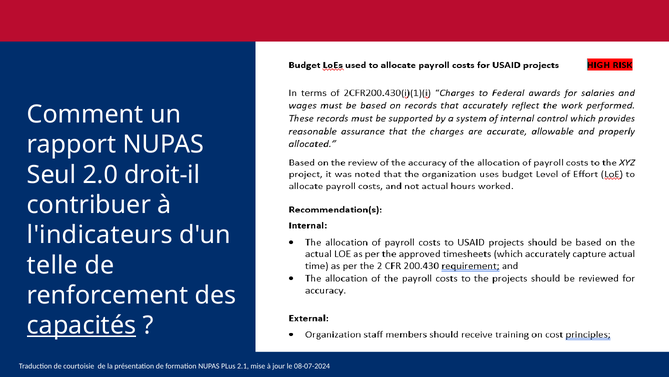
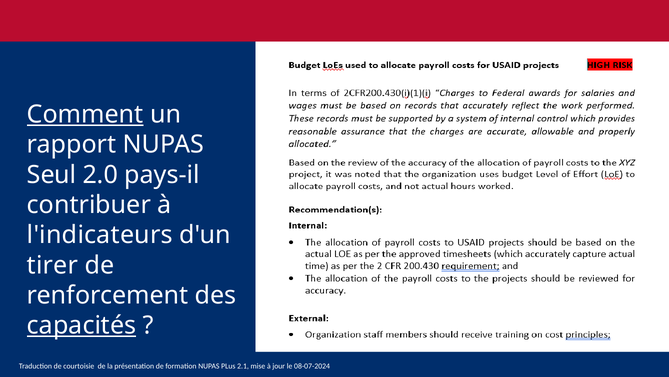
Comment underline: none -> present
droit-il: droit-il -> pays-il
telle: telle -> tirer
